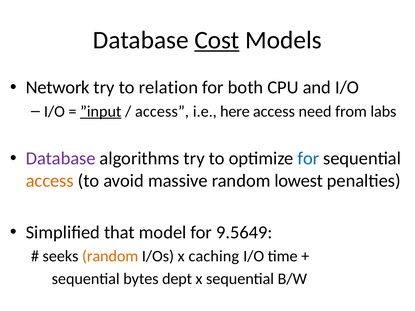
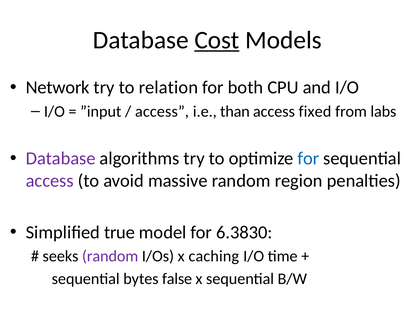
”input underline: present -> none
here: here -> than
need: need -> fixed
access at (50, 181) colour: orange -> purple
lowest: lowest -> region
that: that -> true
9.5649: 9.5649 -> 6.3830
random at (110, 256) colour: orange -> purple
dept: dept -> false
